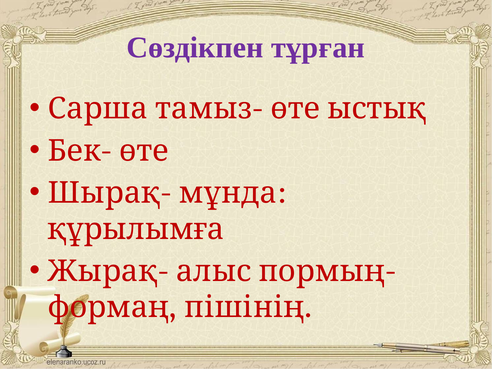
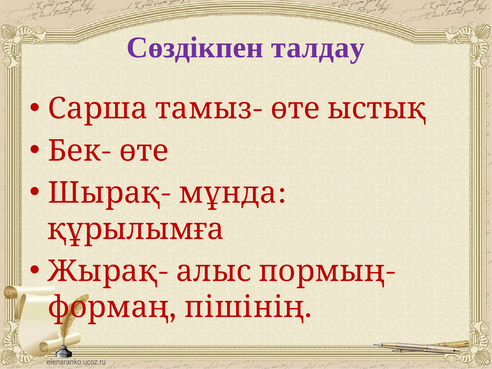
тұрған: тұрған -> талдау
